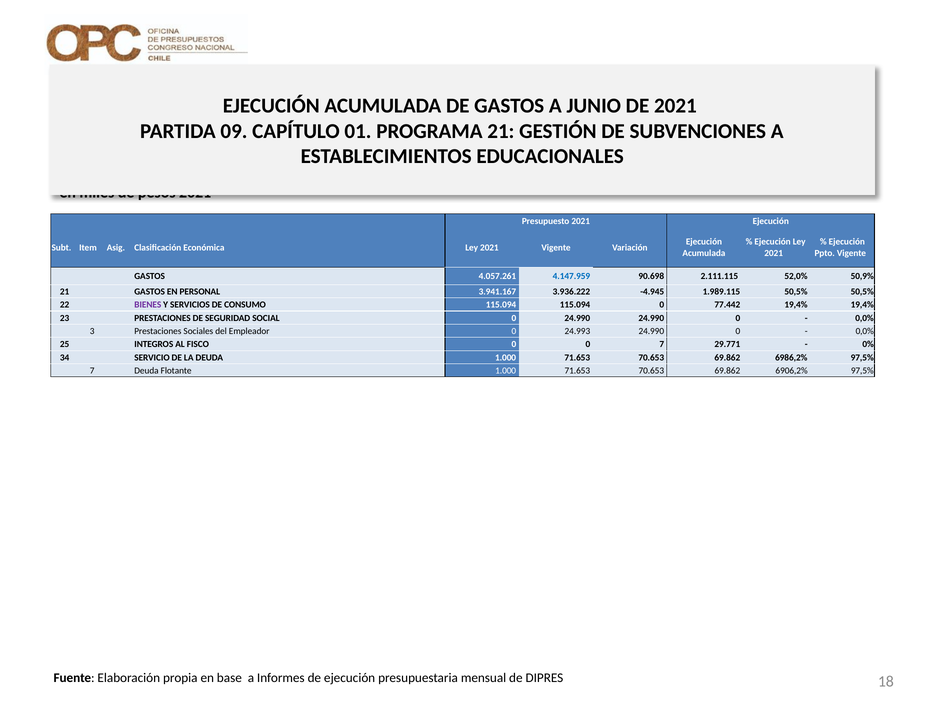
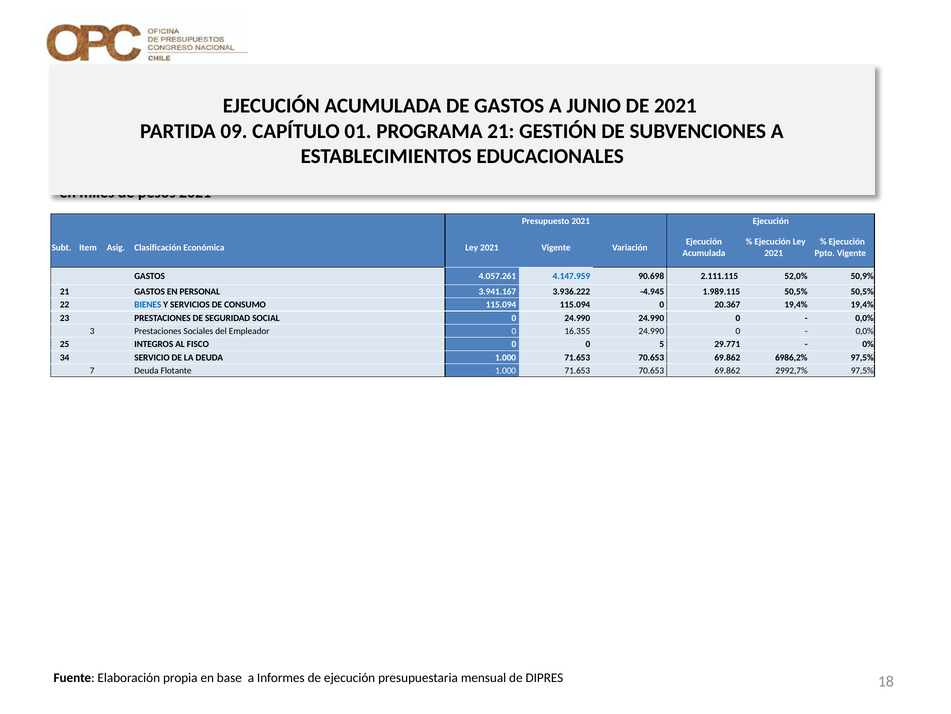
BIENES colour: purple -> blue
77.442: 77.442 -> 20.367
24.993: 24.993 -> 16.355
0 7: 7 -> 5
6906,2%: 6906,2% -> 2992,7%
